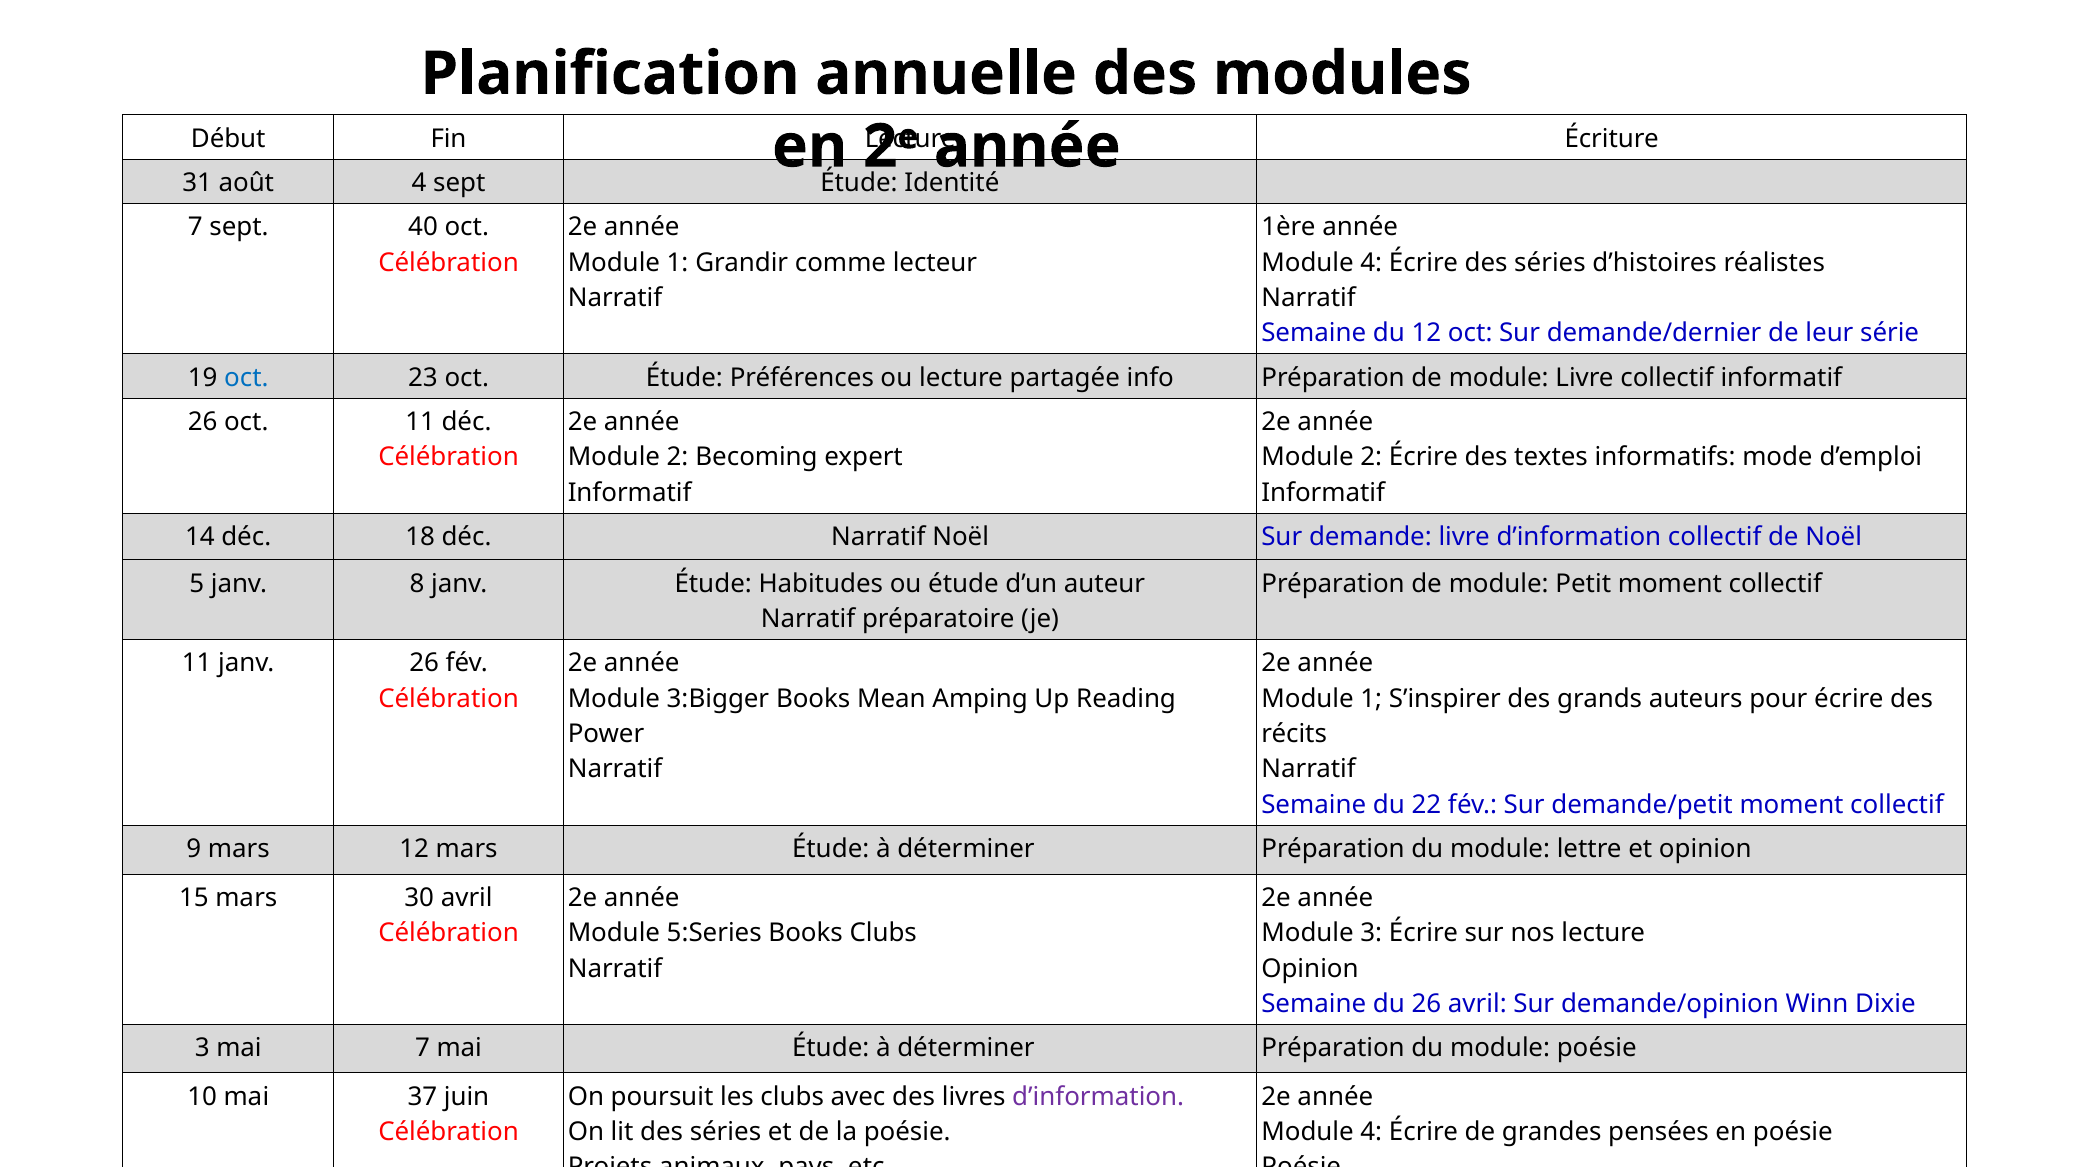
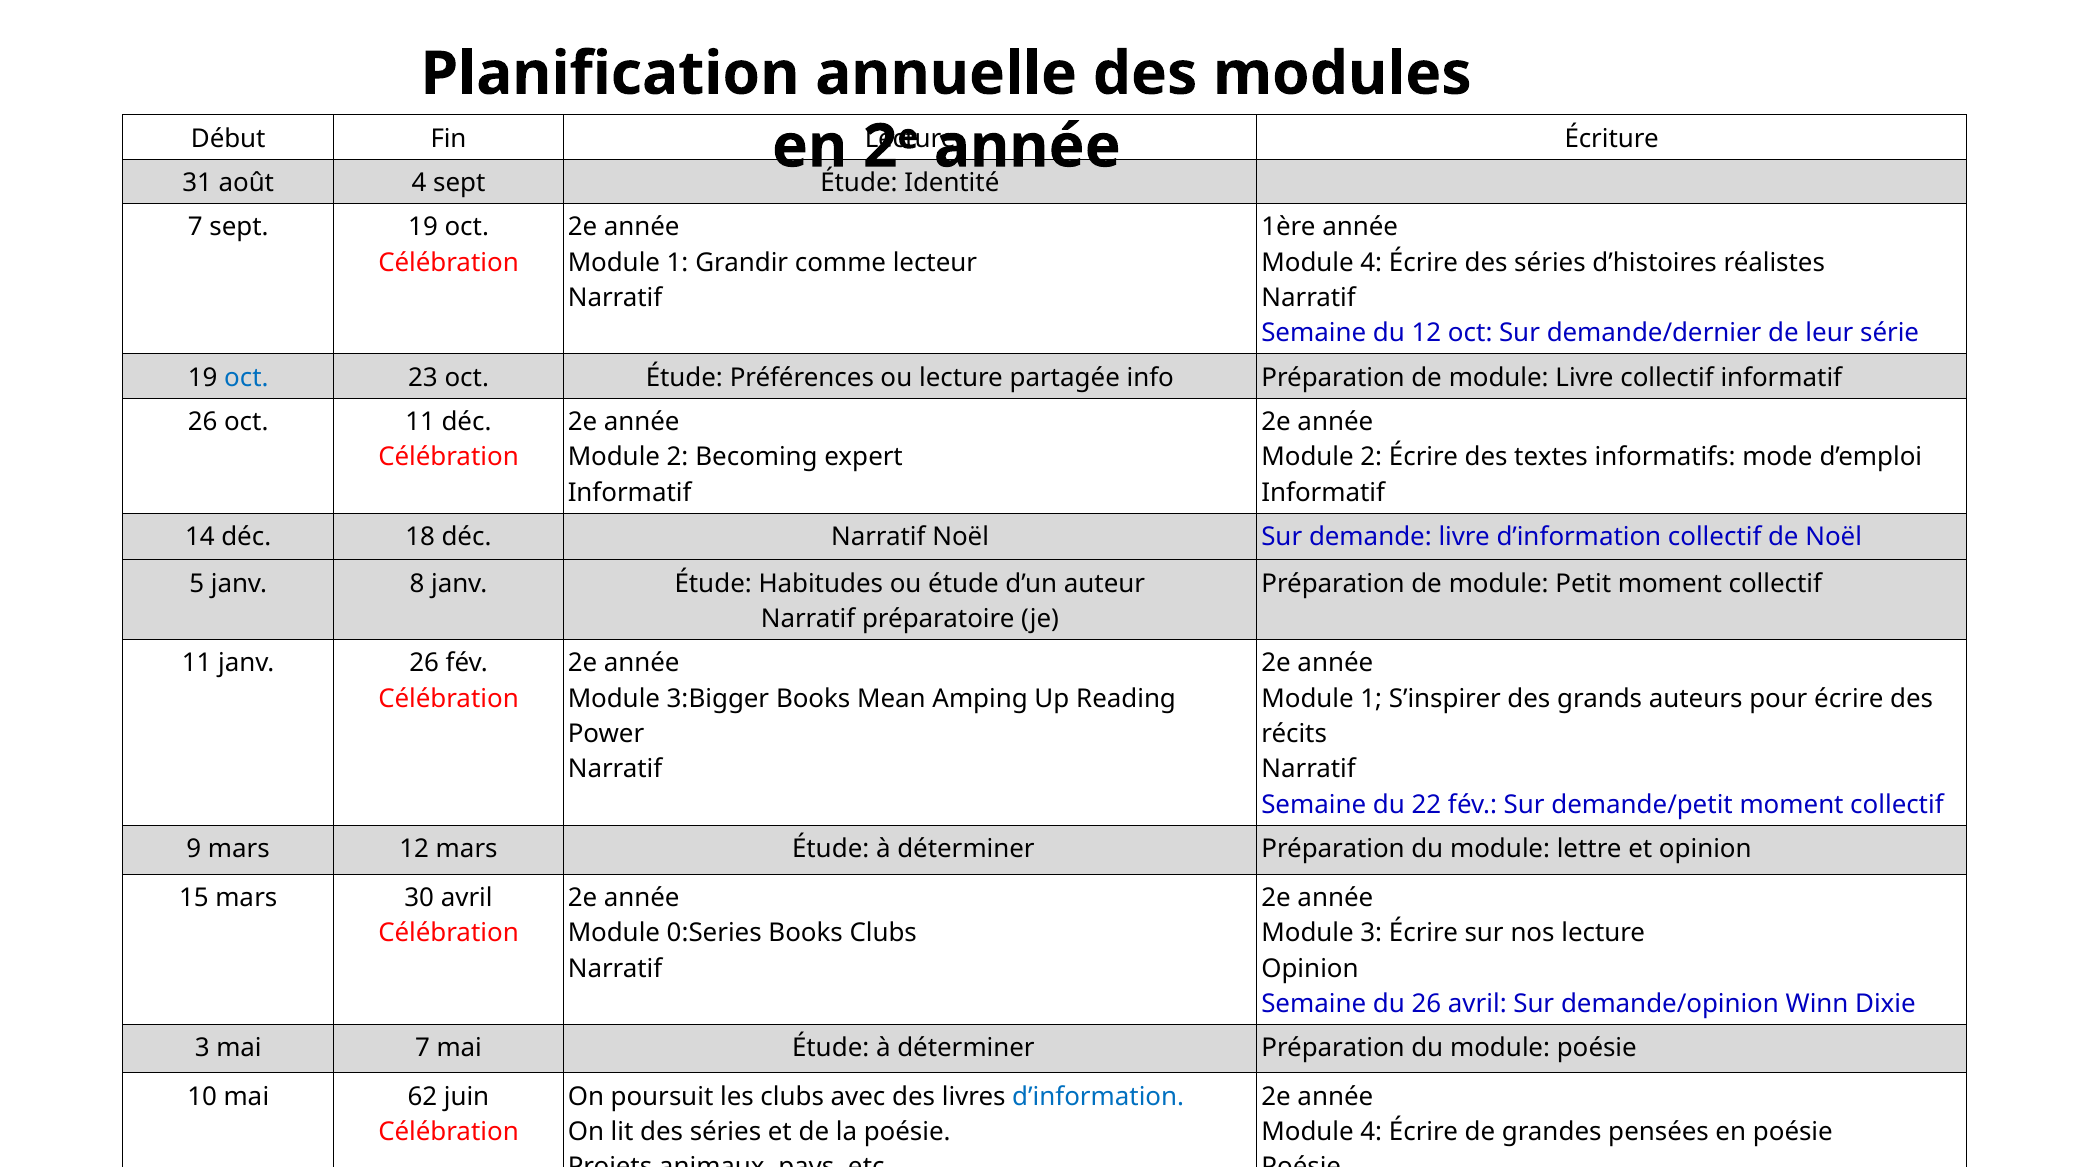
sept 40: 40 -> 19
5:Series: 5:Series -> 0:Series
37: 37 -> 62
d’information at (1098, 1097) colour: purple -> blue
